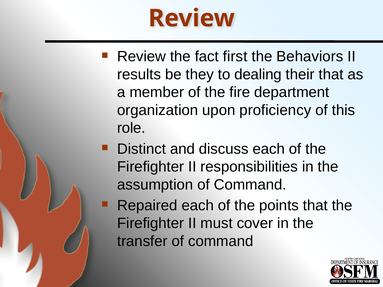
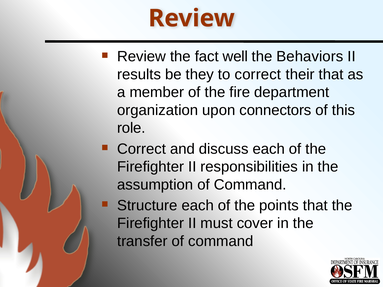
first: first -> well
to dealing: dealing -> correct
proficiency: proficiency -> connectors
Distinct at (142, 149): Distinct -> Correct
Repaired: Repaired -> Structure
